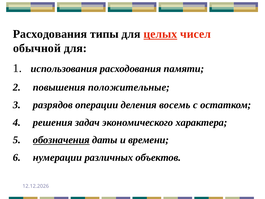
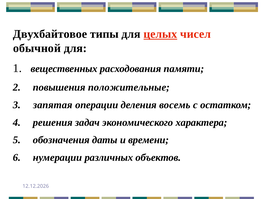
Расходования at (50, 34): Расходования -> Двухбайтовое
использования: использования -> вещественных
разрядов: разрядов -> запятая
обозначения underline: present -> none
